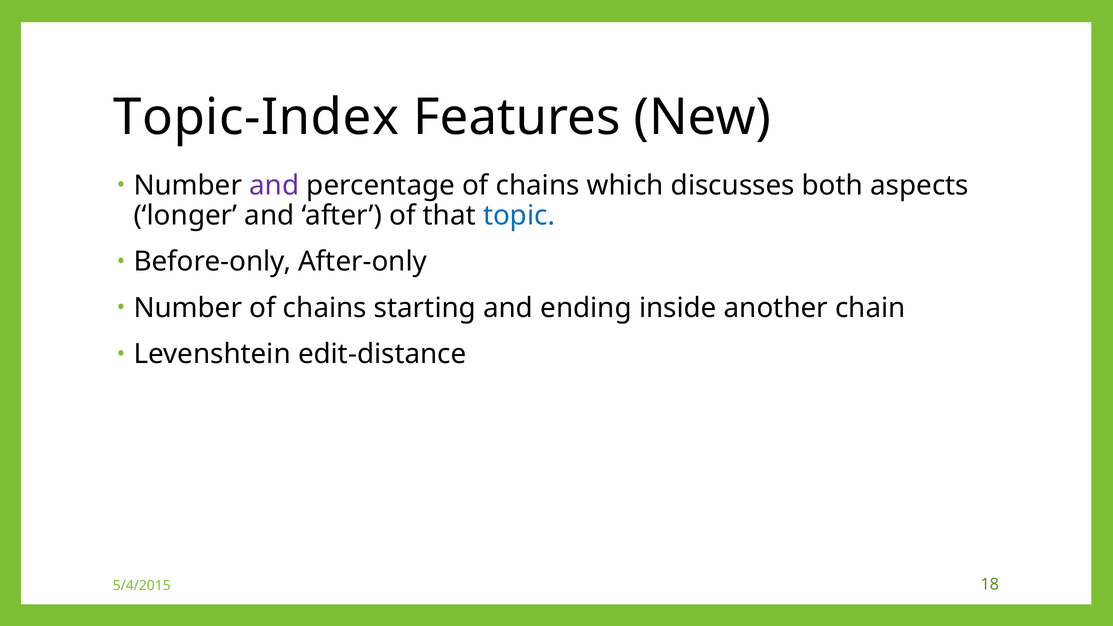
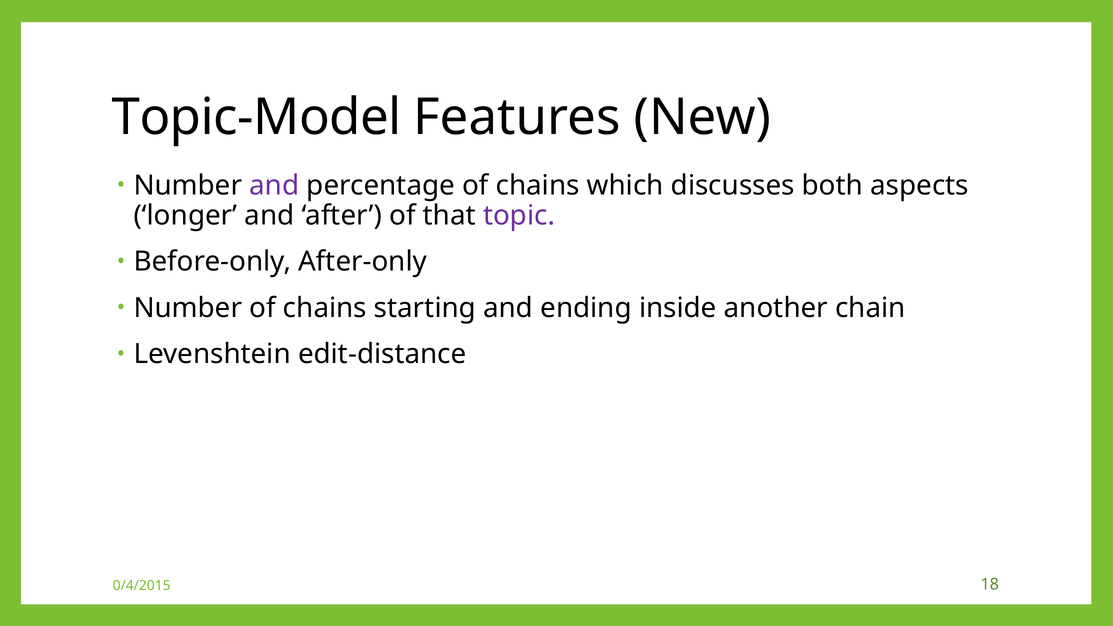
Topic-Index: Topic-Index -> Topic-Model
topic colour: blue -> purple
5/4/2015: 5/4/2015 -> 0/4/2015
